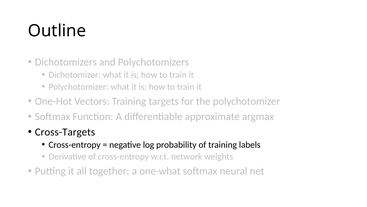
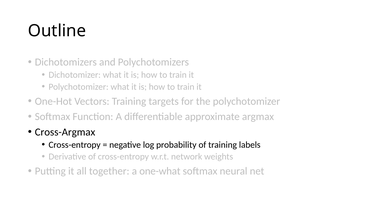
Cross-Targets: Cross-Targets -> Cross-Argmax
